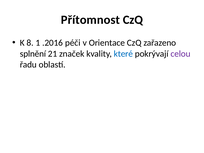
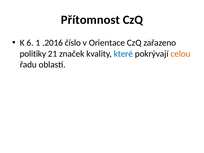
8: 8 -> 6
péči: péči -> číslo
splnění: splnění -> politiky
celou colour: purple -> orange
